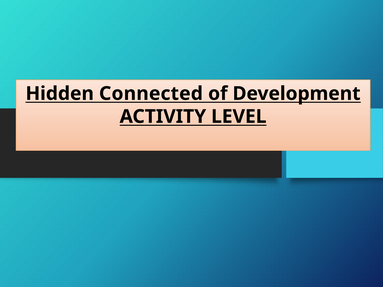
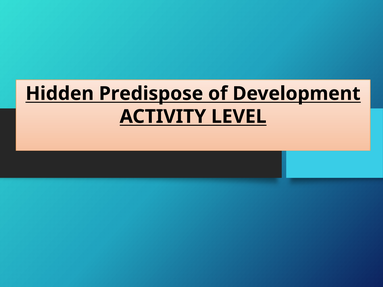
Connected: Connected -> Predispose
